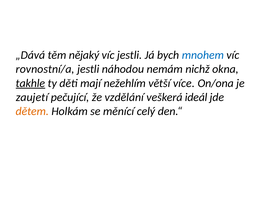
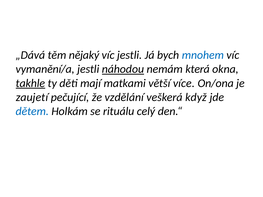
rovnostní/a: rovnostní/a -> vymanění/a
náhodou underline: none -> present
nichž: nichž -> která
nežehlím: nežehlím -> matkami
ideál: ideál -> když
dětem colour: orange -> blue
měnící: měnící -> rituálu
